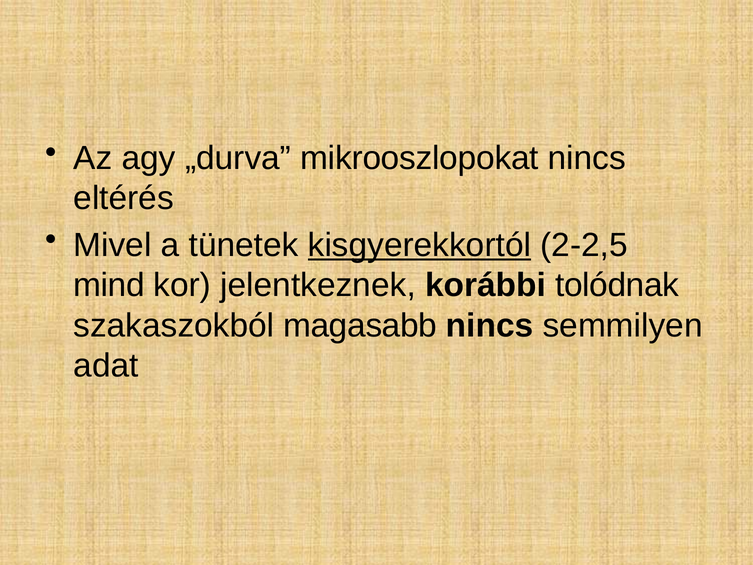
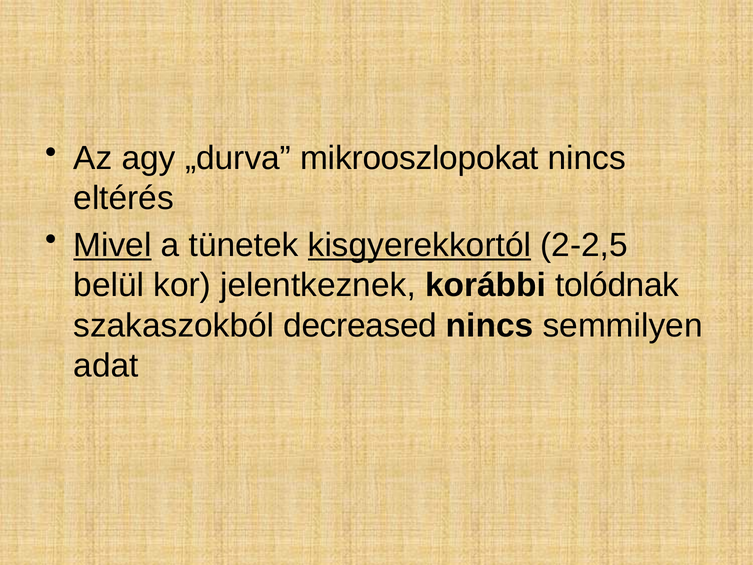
Mivel underline: none -> present
mind: mind -> belül
magasabb: magasabb -> decreased
